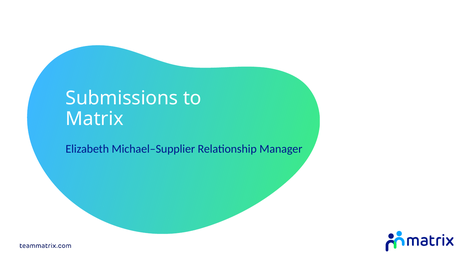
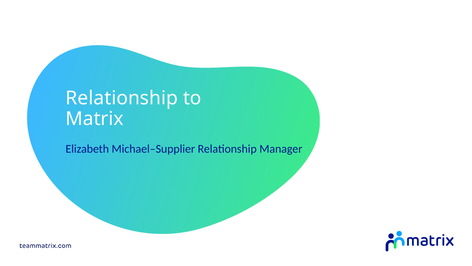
Submissions at (122, 98): Submissions -> Relationship
